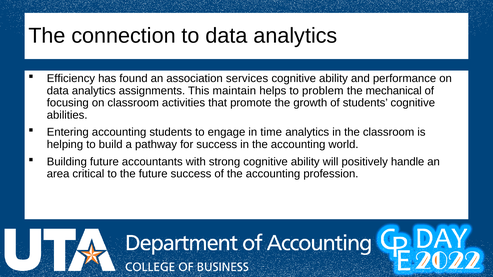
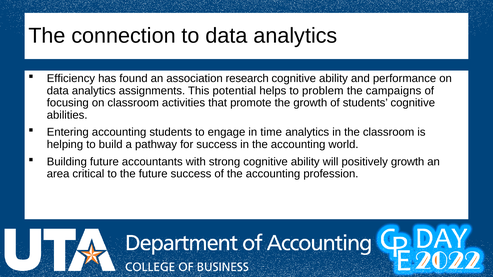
services: services -> research
maintain: maintain -> potential
mechanical: mechanical -> campaigns
positively handle: handle -> growth
